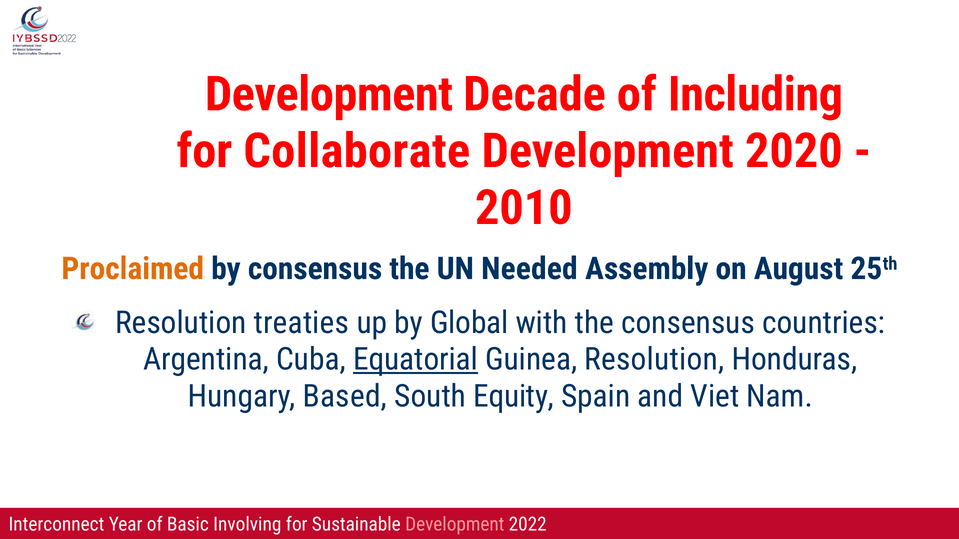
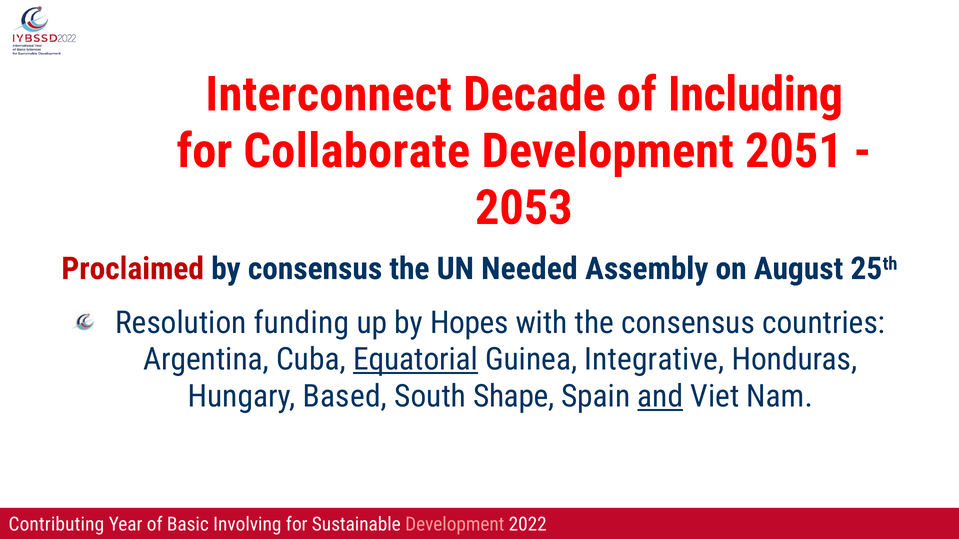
Development at (329, 95): Development -> Interconnect
2020: 2020 -> 2051
2010: 2010 -> 2053
Proclaimed colour: orange -> red
treaties: treaties -> funding
Global: Global -> Hopes
Guinea Resolution: Resolution -> Integrative
Equity: Equity -> Shape
and underline: none -> present
Interconnect: Interconnect -> Contributing
